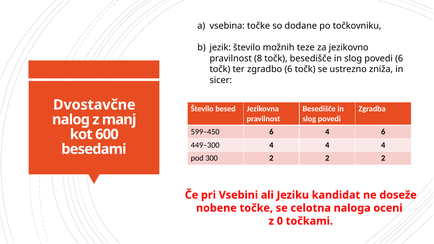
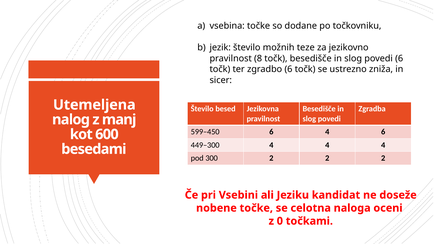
Dvostavčne: Dvostavčne -> Utemeljena
